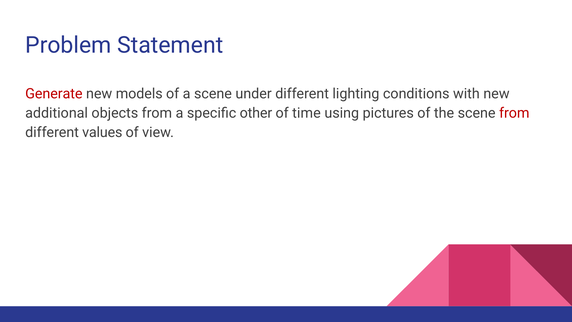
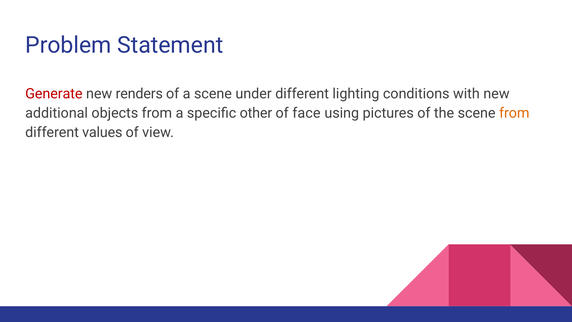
models: models -> renders
time: time -> face
from at (514, 113) colour: red -> orange
